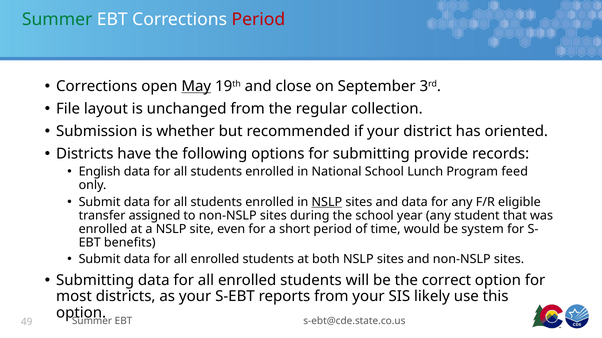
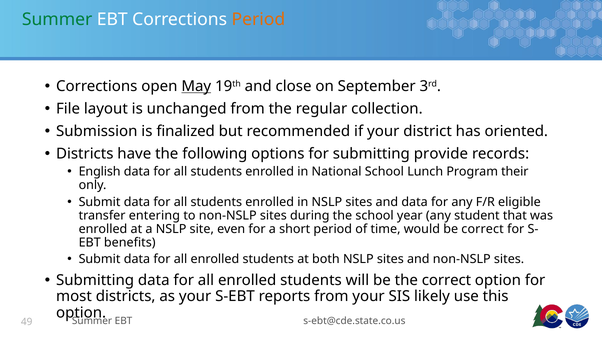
Period at (258, 19) colour: red -> orange
whether: whether -> finalized
feed: feed -> their
NSLP at (327, 202) underline: present -> none
assigned: assigned -> entering
be system: system -> correct
